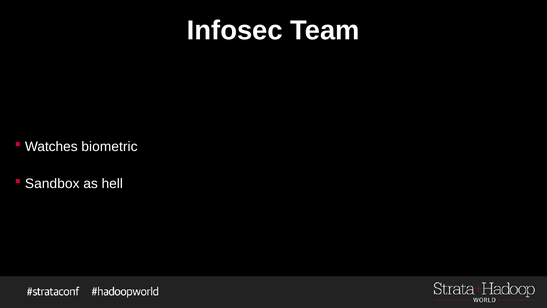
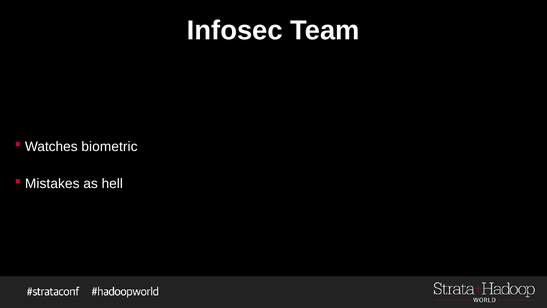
Sandbox: Sandbox -> Mistakes
